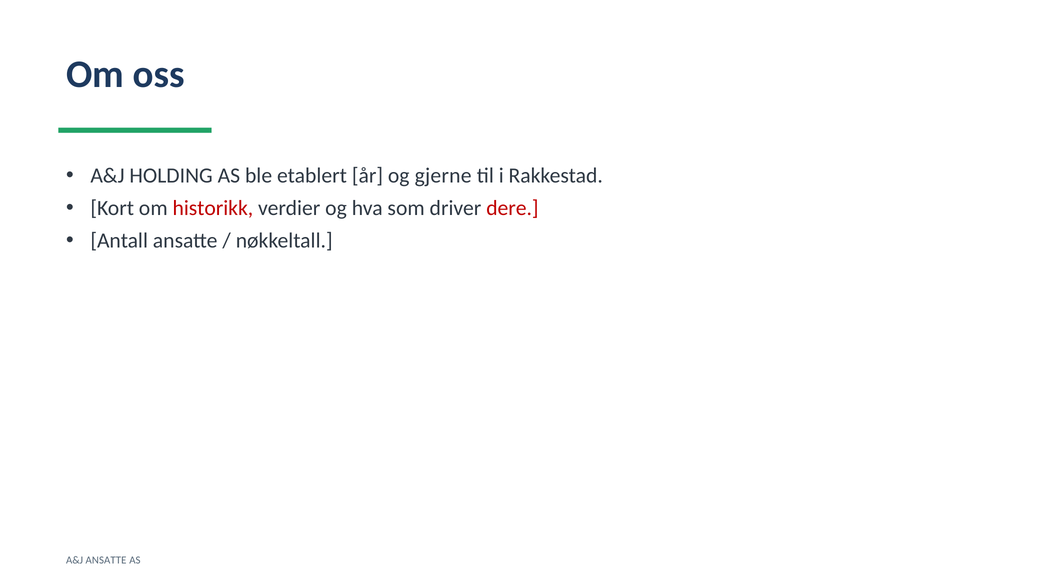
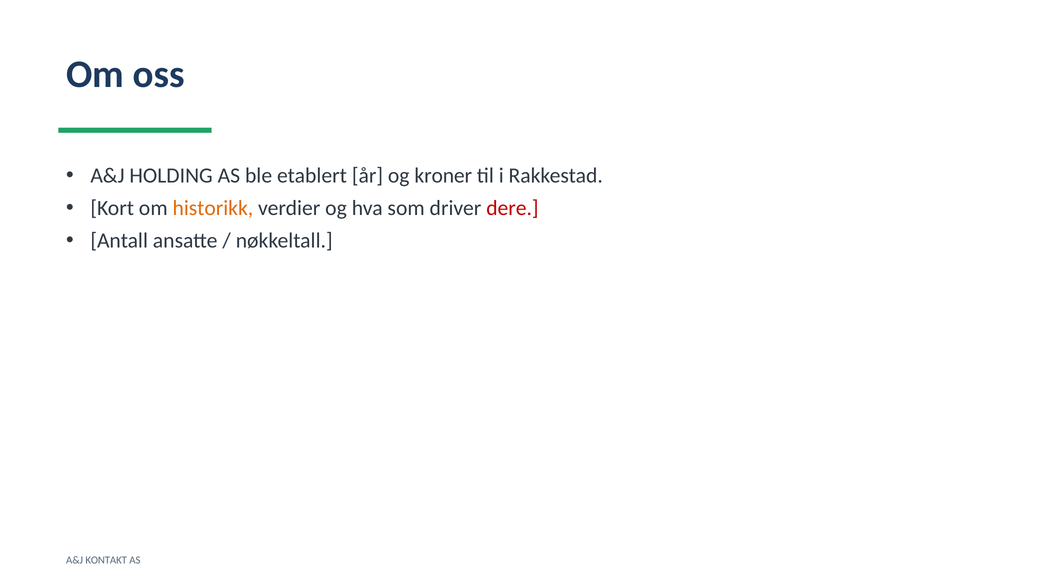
gjerne: gjerne -> kroner
historikk colour: red -> orange
A&J ANSATTE: ANSATTE -> KONTAKT
